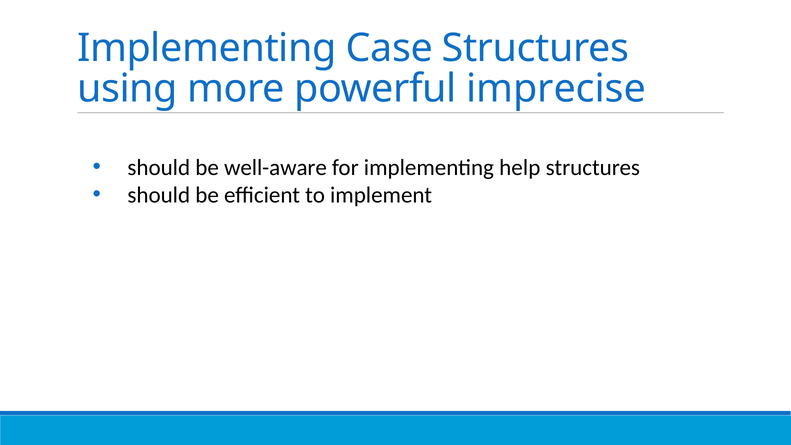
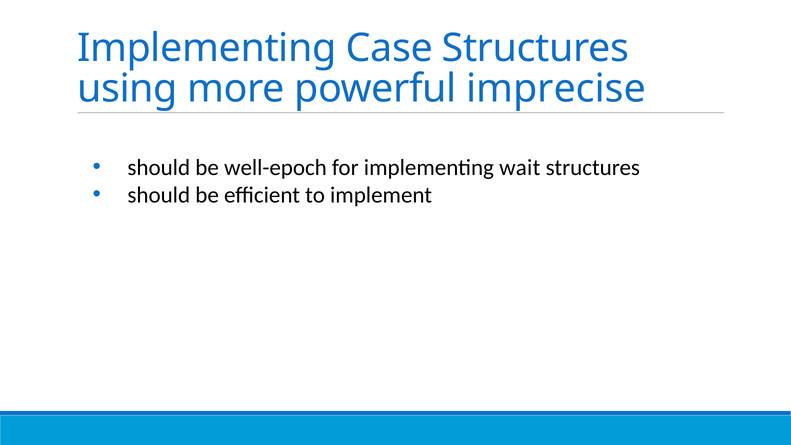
well-aware: well-aware -> well-epoch
help: help -> wait
